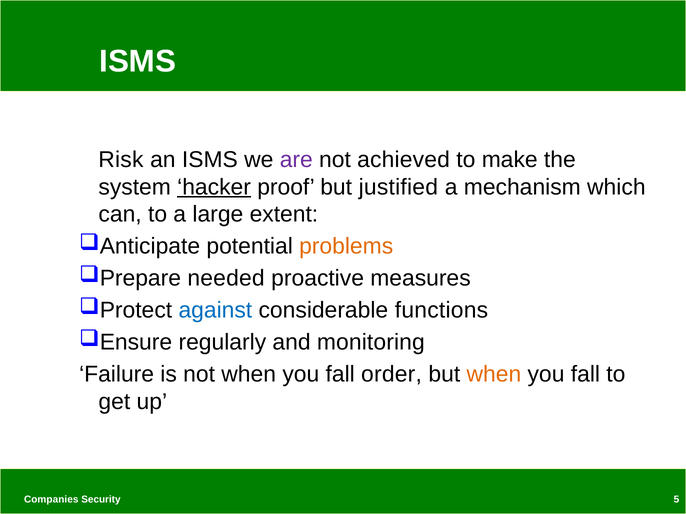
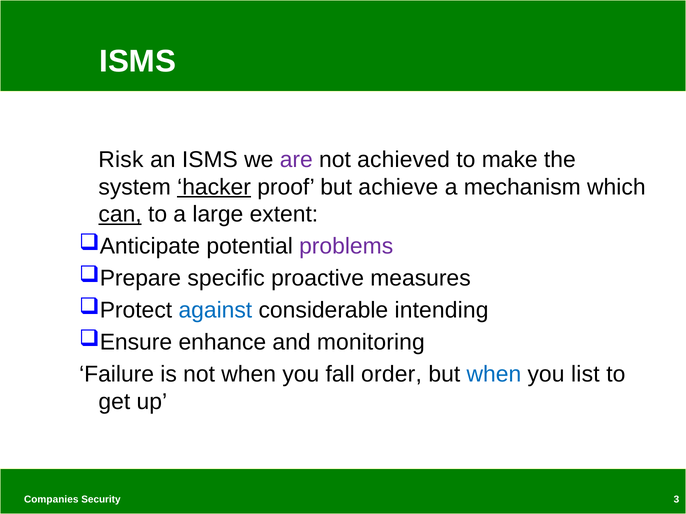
justified: justified -> achieve
can underline: none -> present
problems colour: orange -> purple
needed: needed -> specific
functions: functions -> intending
regularly: regularly -> enhance
when at (494, 375) colour: orange -> blue
fall at (585, 375): fall -> list
5: 5 -> 3
